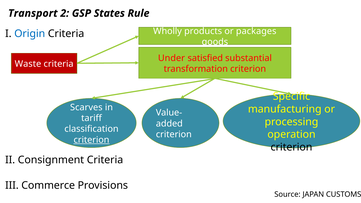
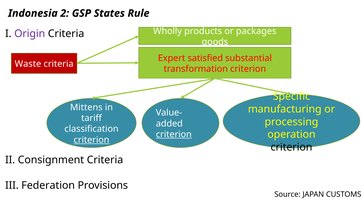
Transport: Transport -> Indonesia
Origin colour: blue -> purple
Under: Under -> Expert
Scarves: Scarves -> Mittens
criterion at (174, 134) underline: none -> present
Commerce: Commerce -> Federation
